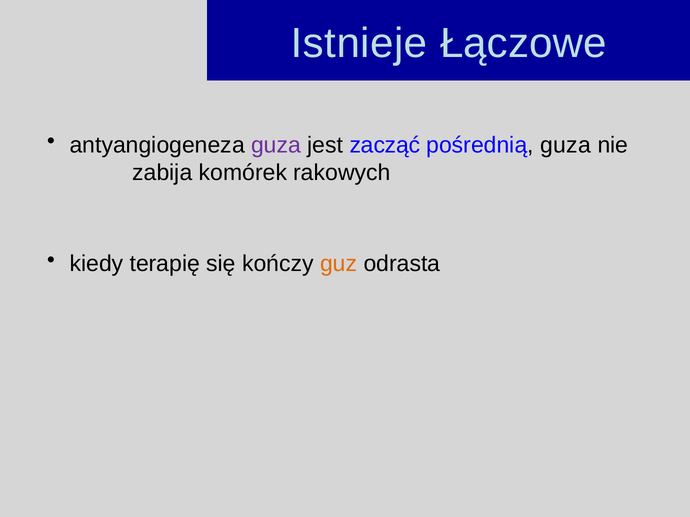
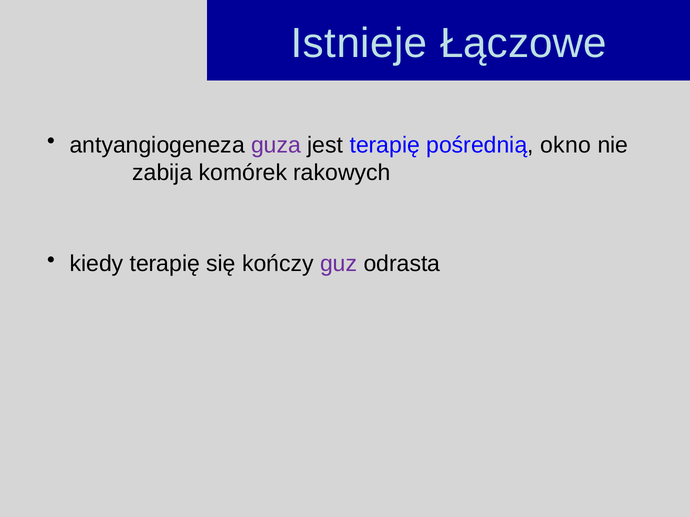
jest zacząć: zacząć -> terapię
pośrednią guza: guza -> okno
guz colour: orange -> purple
